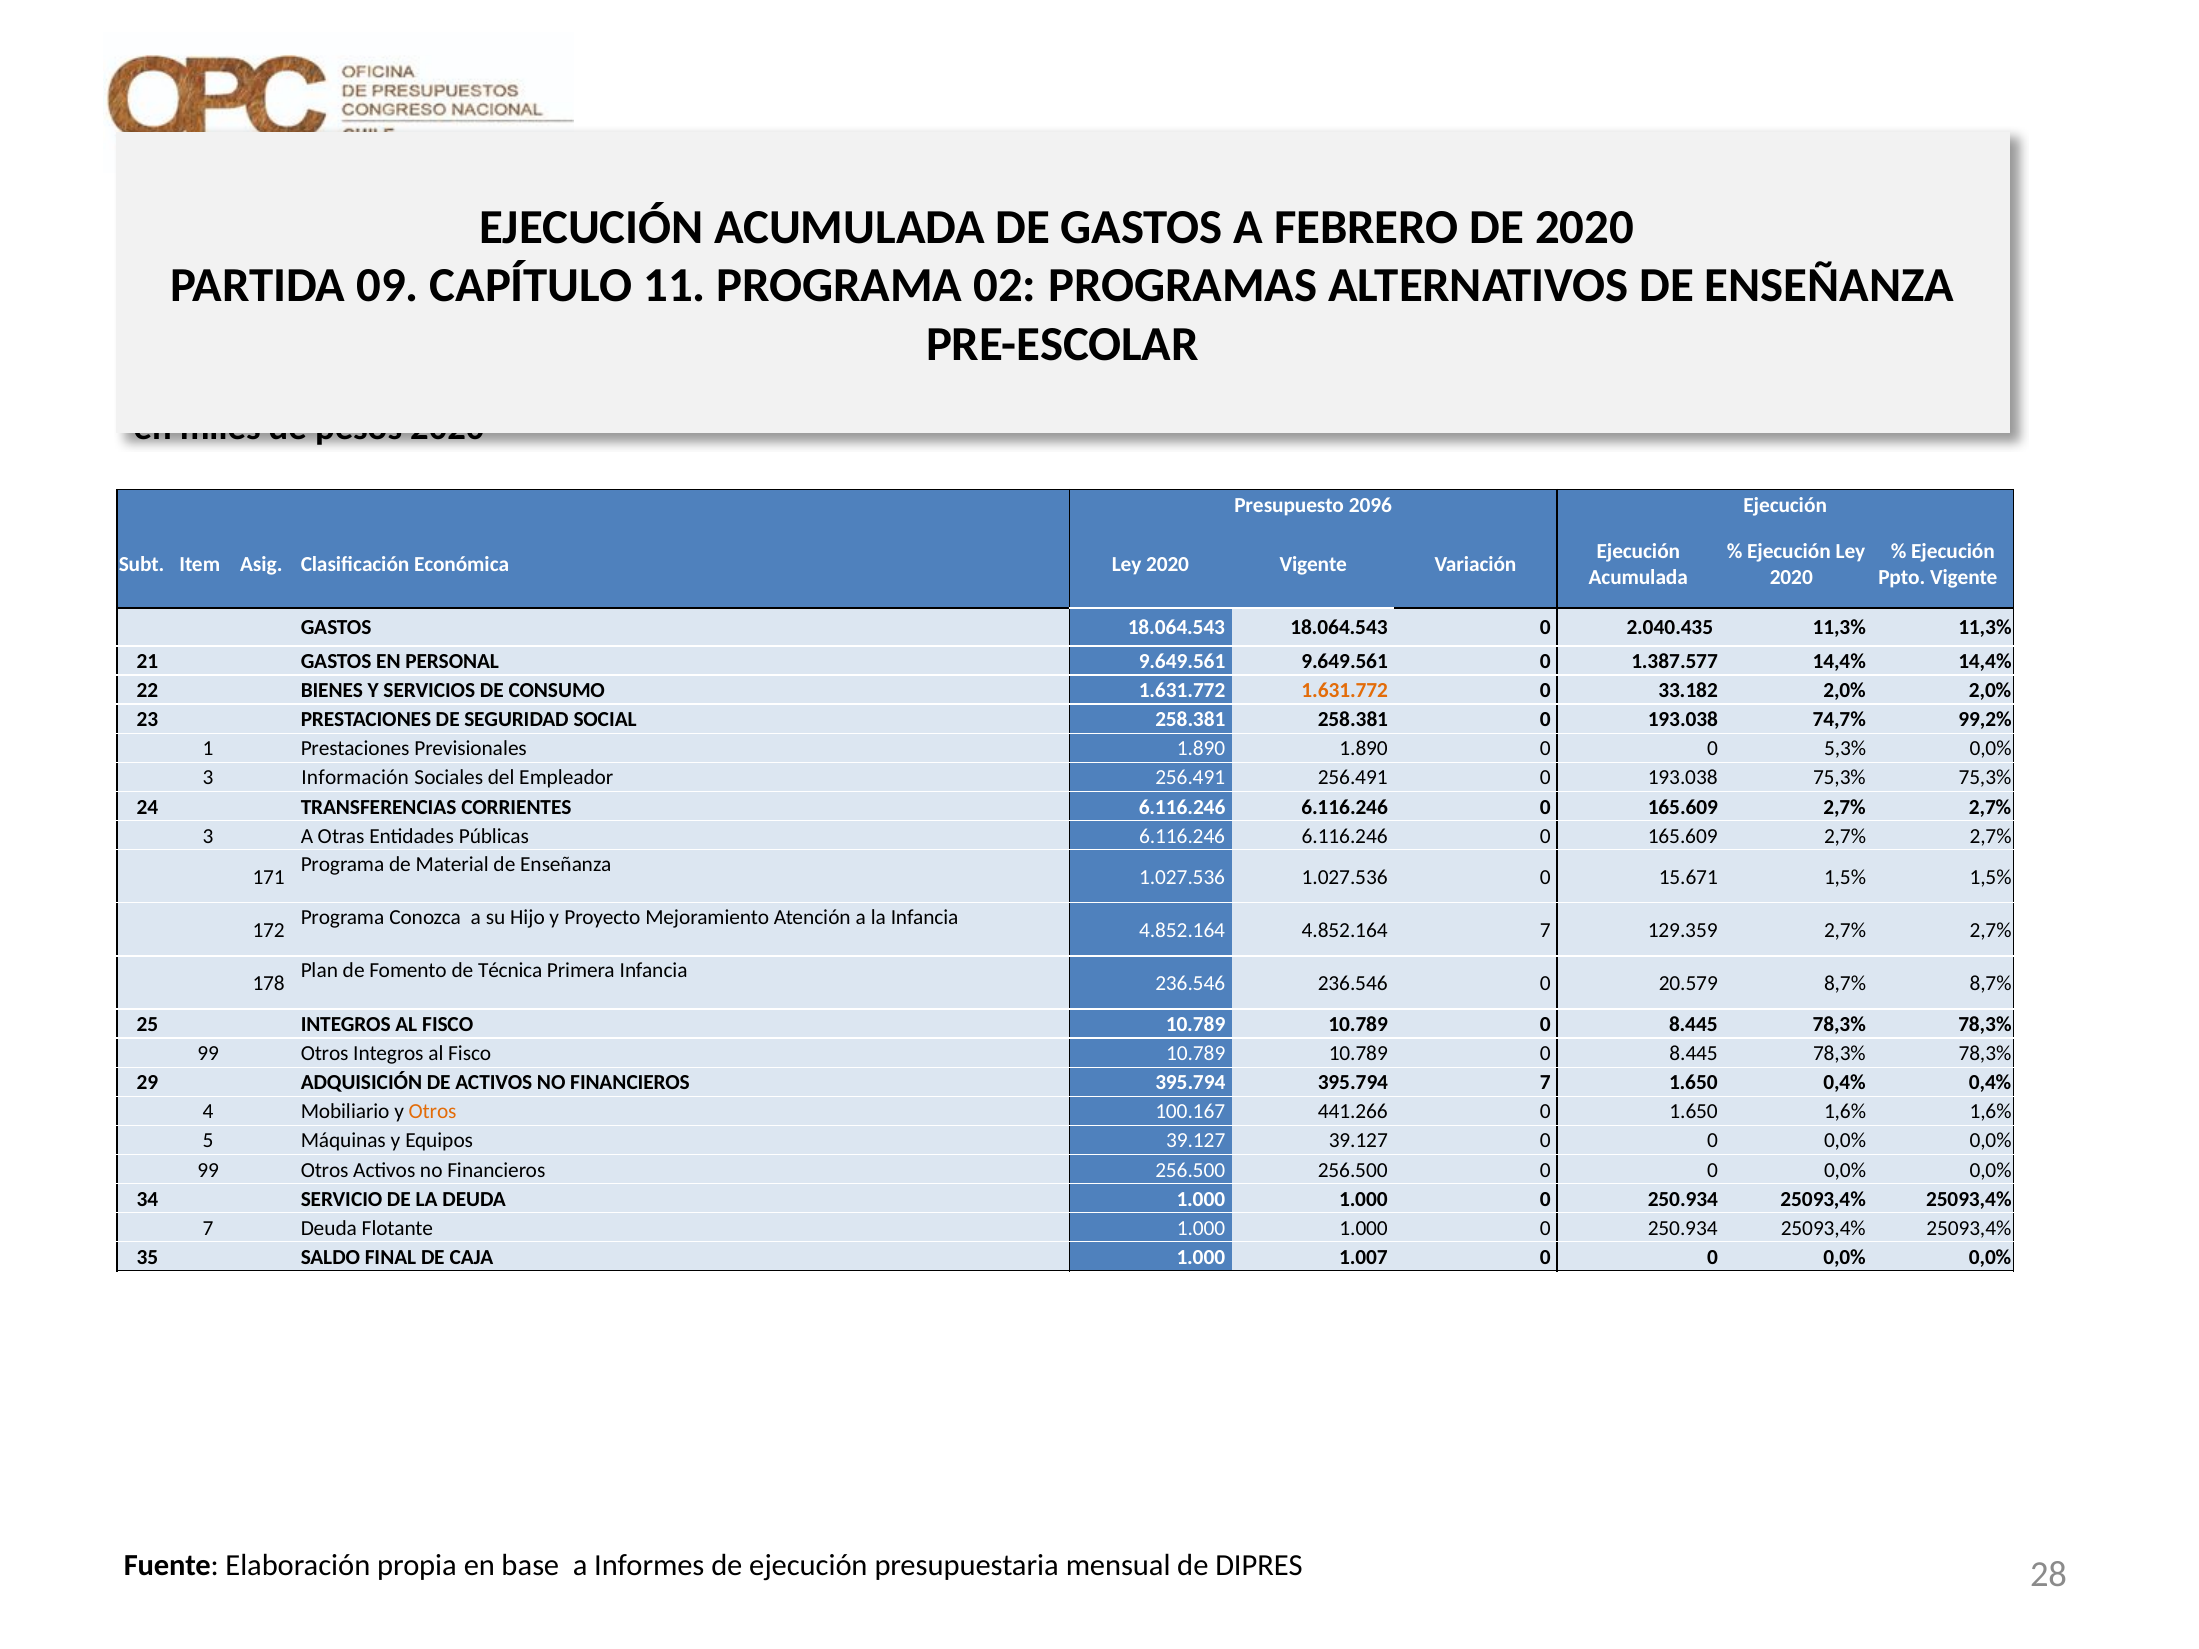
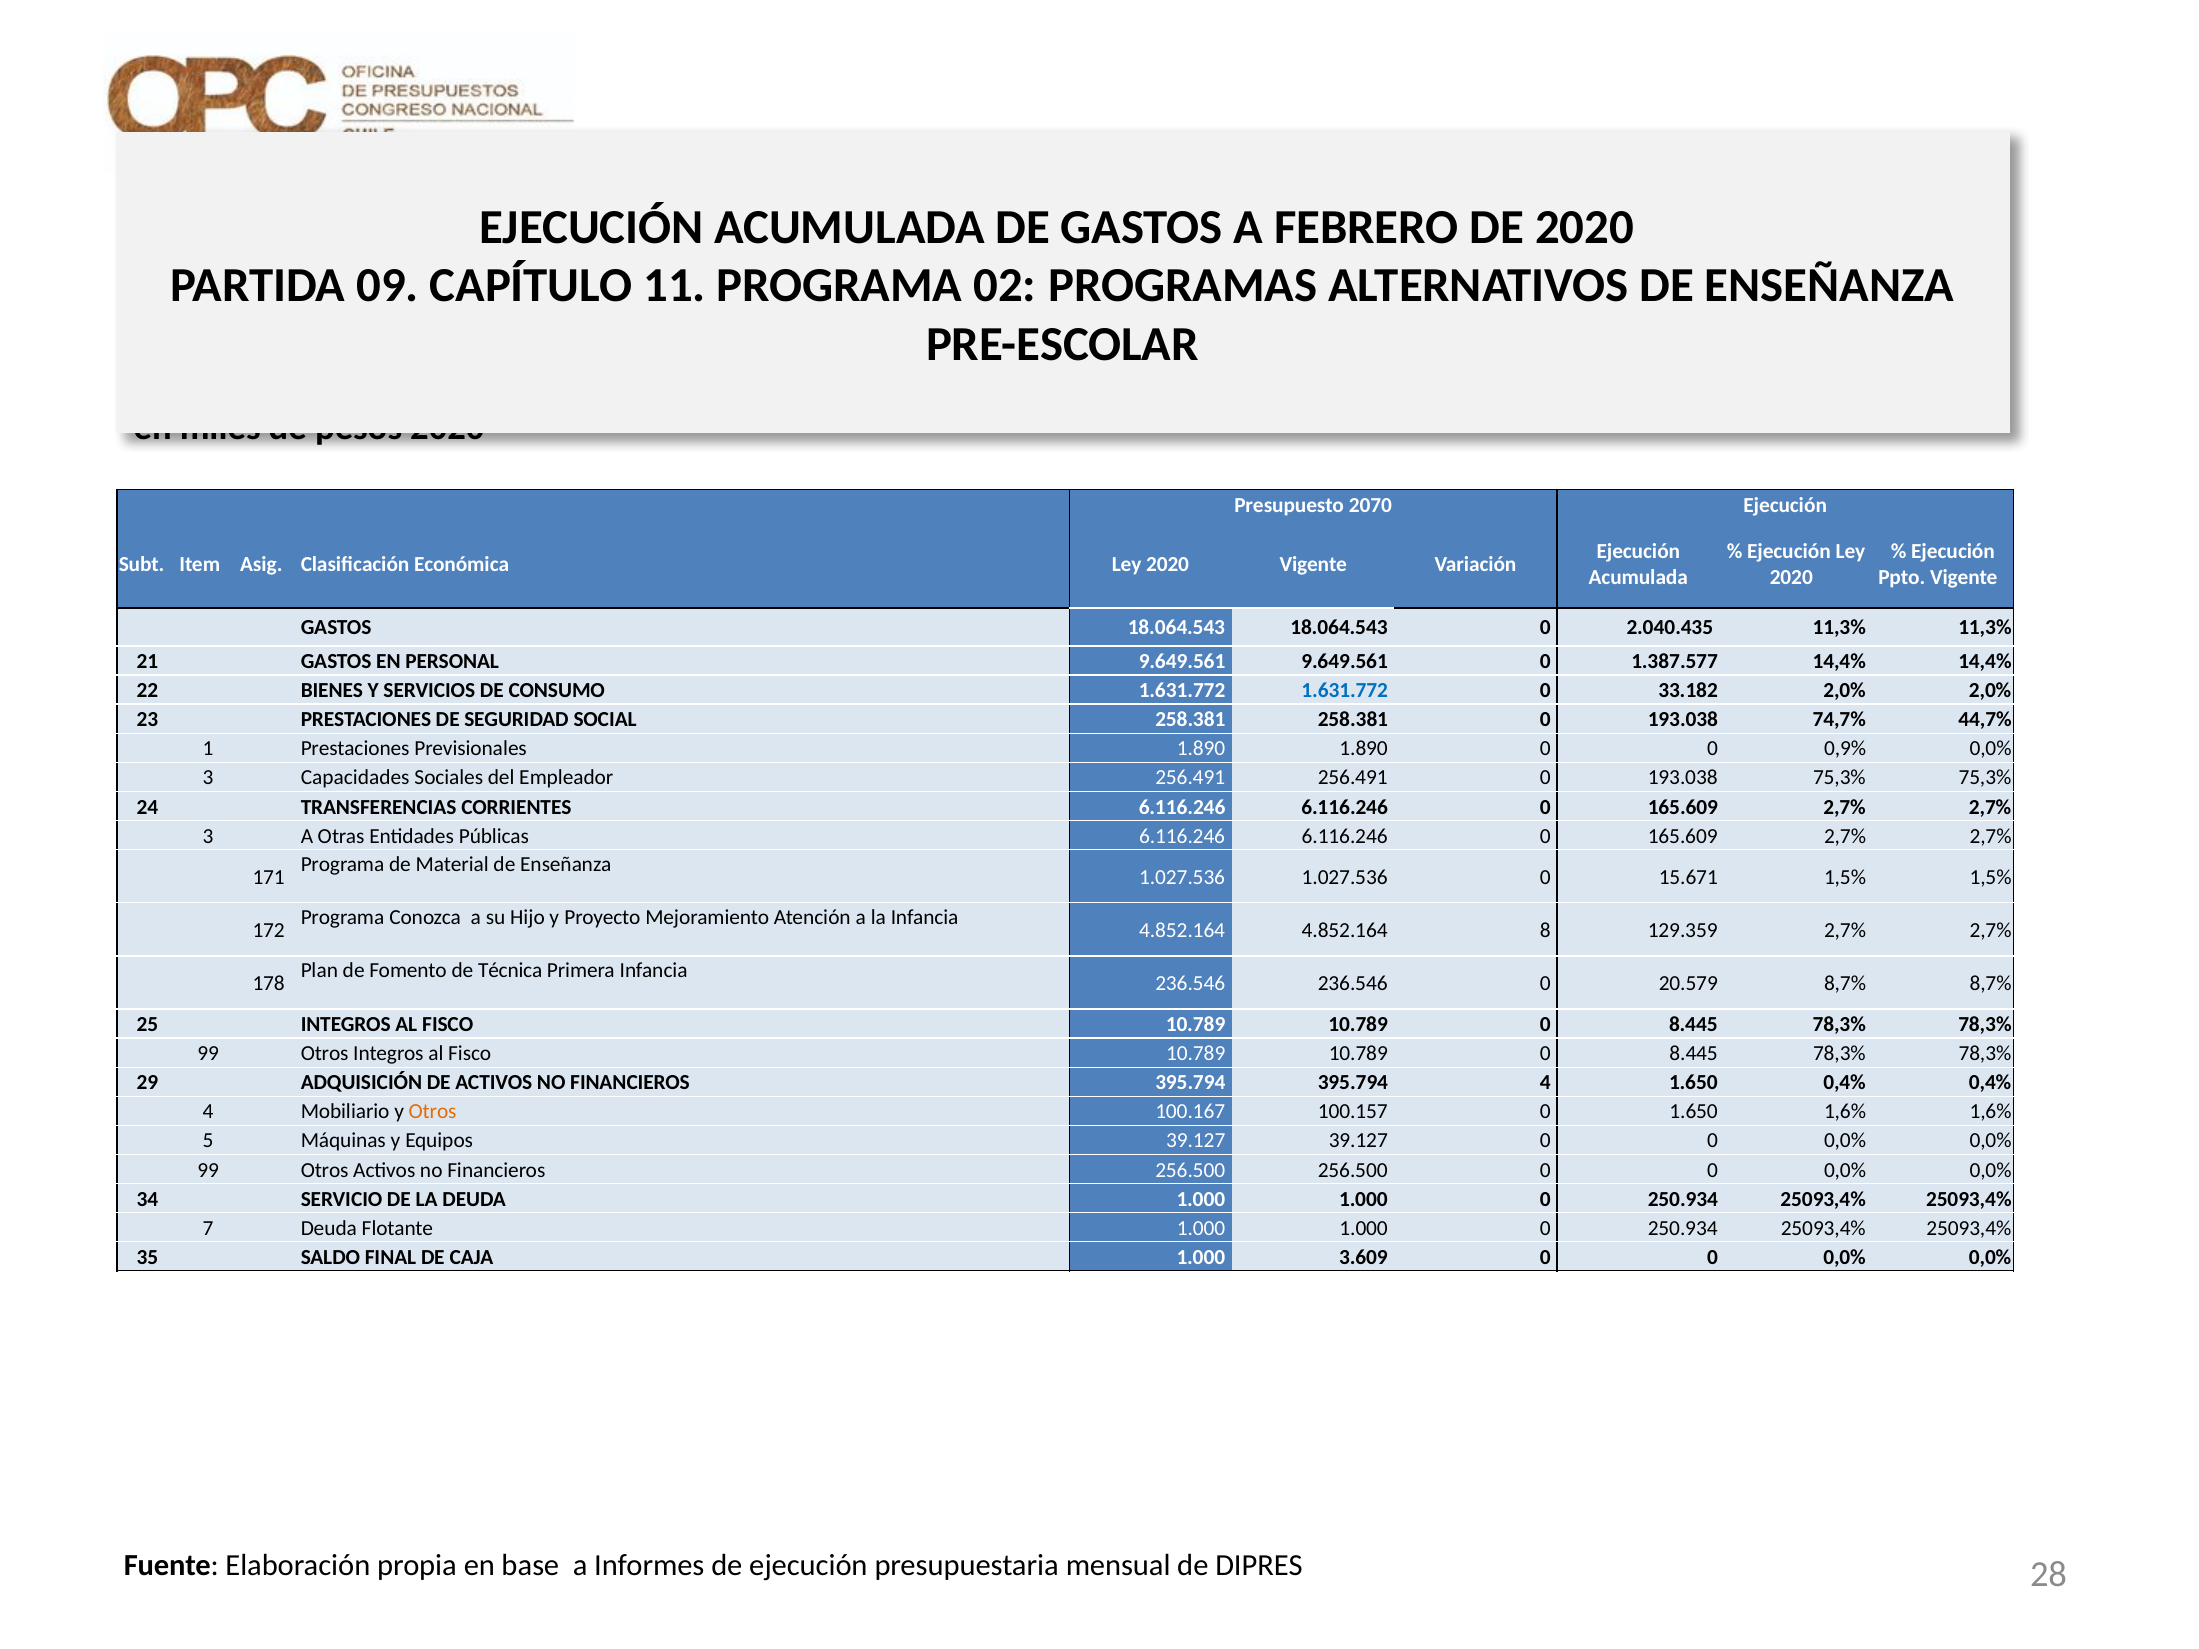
2096: 2096 -> 2070
1.631.772 at (1345, 691) colour: orange -> blue
99,2%: 99,2% -> 44,7%
5,3%: 5,3% -> 0,9%
Información: Información -> Capacidades
4.852.164 7: 7 -> 8
395.794 7: 7 -> 4
441.266: 441.266 -> 100.157
1.007: 1.007 -> 3.609
